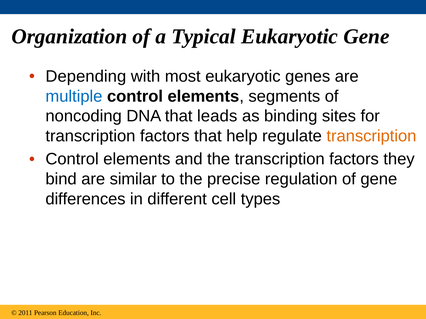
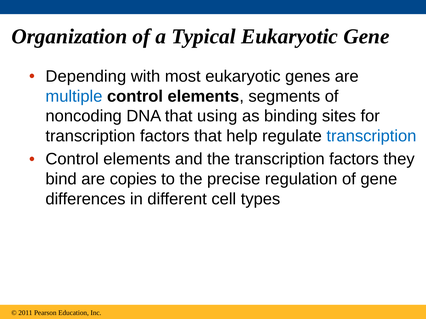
leads: leads -> using
transcription at (371, 136) colour: orange -> blue
similar: similar -> copies
